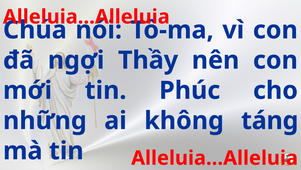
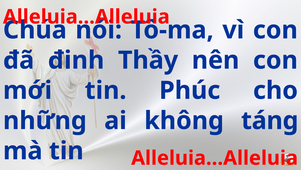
ngợi: ngợi -> đinh
